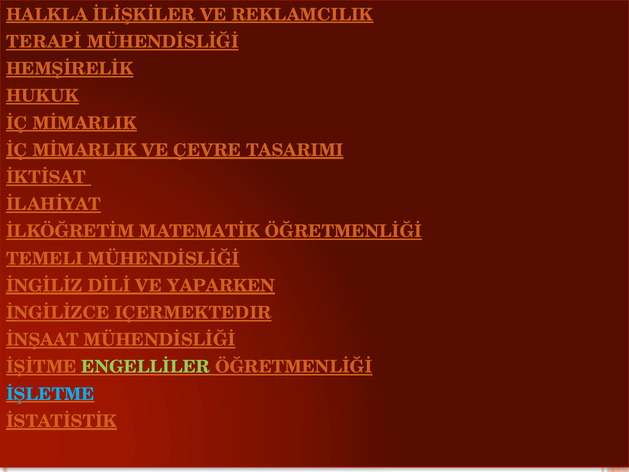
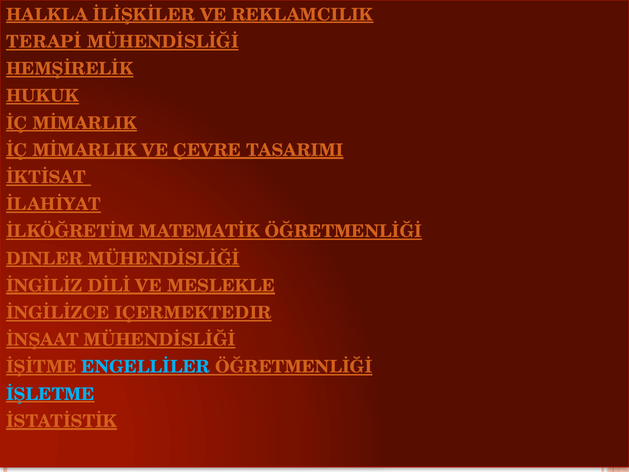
TEMELI: TEMELI -> DINLER
YAPARKEN: YAPARKEN -> MESLEKLE
ENGELLİLER colour: light green -> light blue
